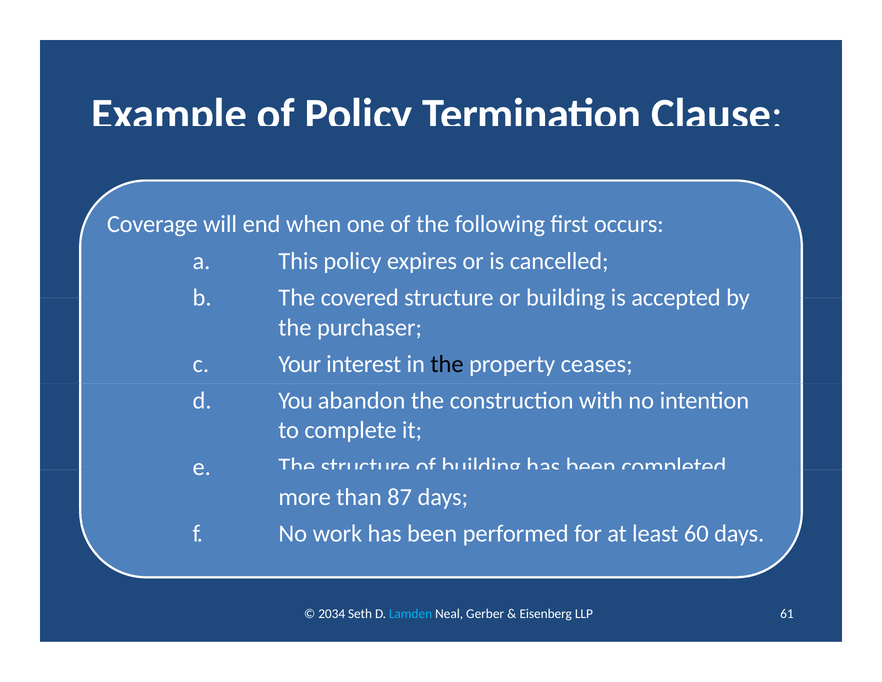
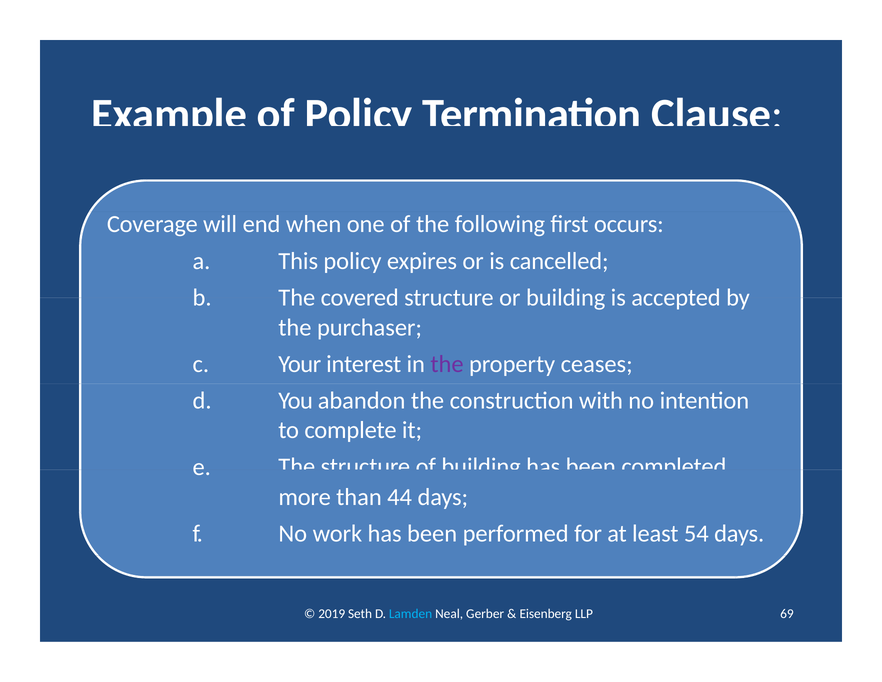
the at (447, 364) colour: black -> purple
87: 87 -> 44
60: 60 -> 54
2034: 2034 -> 2019
61: 61 -> 69
